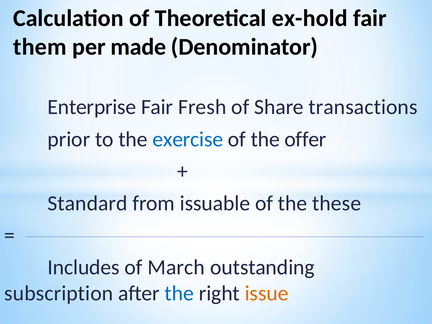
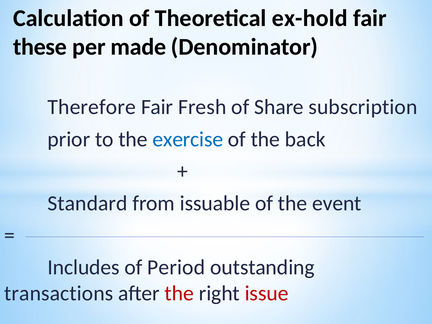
them: them -> these
Enterprise: Enterprise -> Therefore
transactions: transactions -> subscription
offer: offer -> back
these: these -> event
March: March -> Period
subscription: subscription -> transactions
the at (179, 293) colour: blue -> red
issue colour: orange -> red
